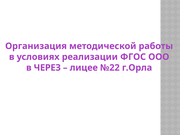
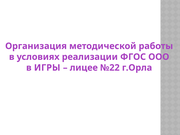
ЧЕРЕЗ: ЧЕРЕЗ -> ИГРЫ
